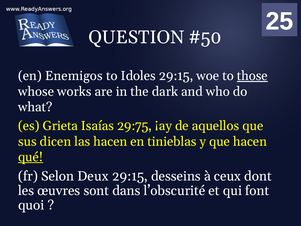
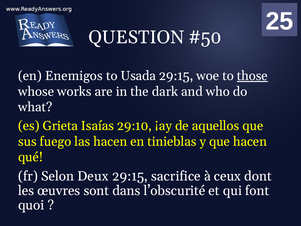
Idoles: Idoles -> Usada
29:75: 29:75 -> 29:10
dicen: dicen -> fuego
qué underline: present -> none
desseins: desseins -> sacrifice
